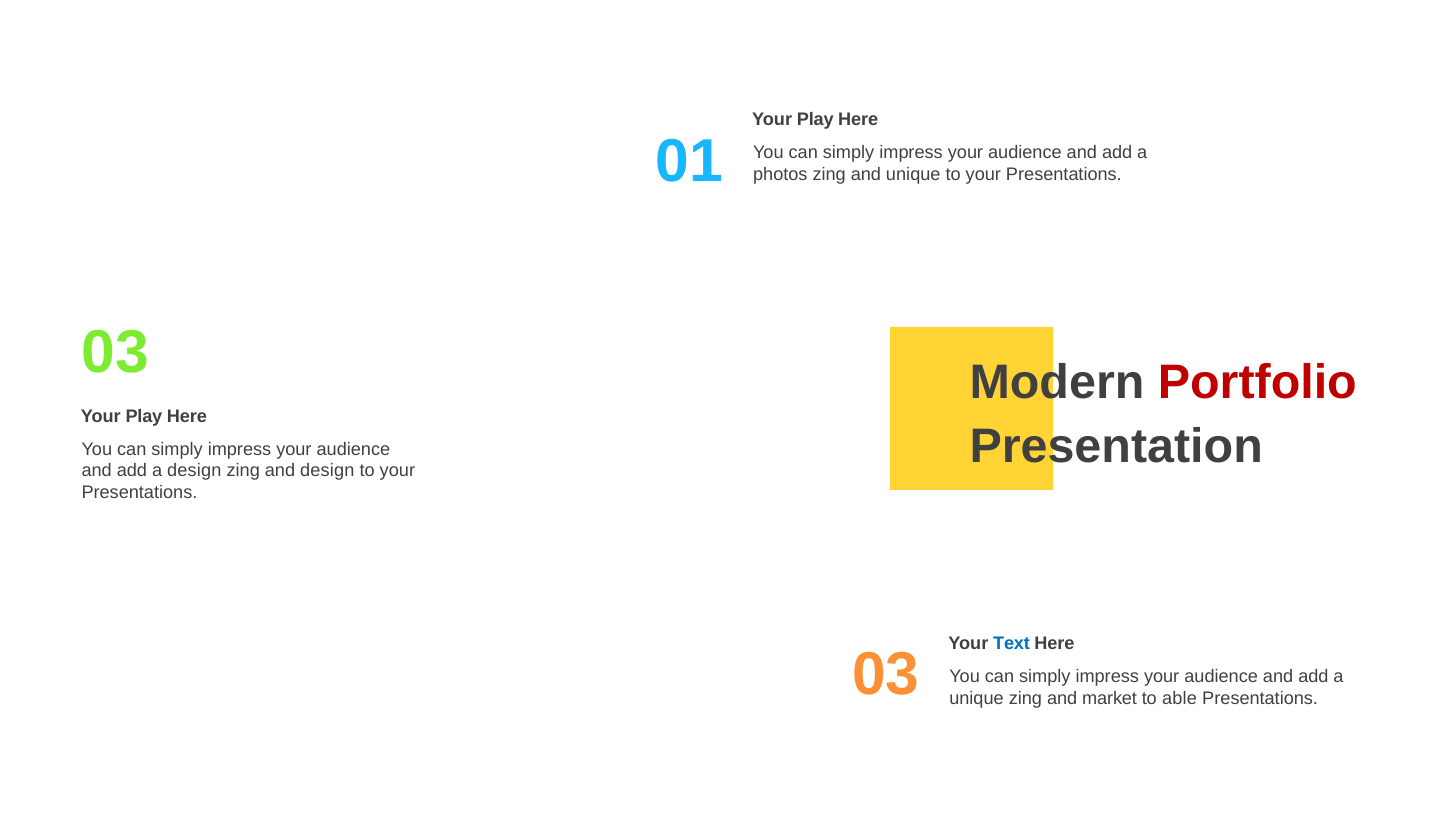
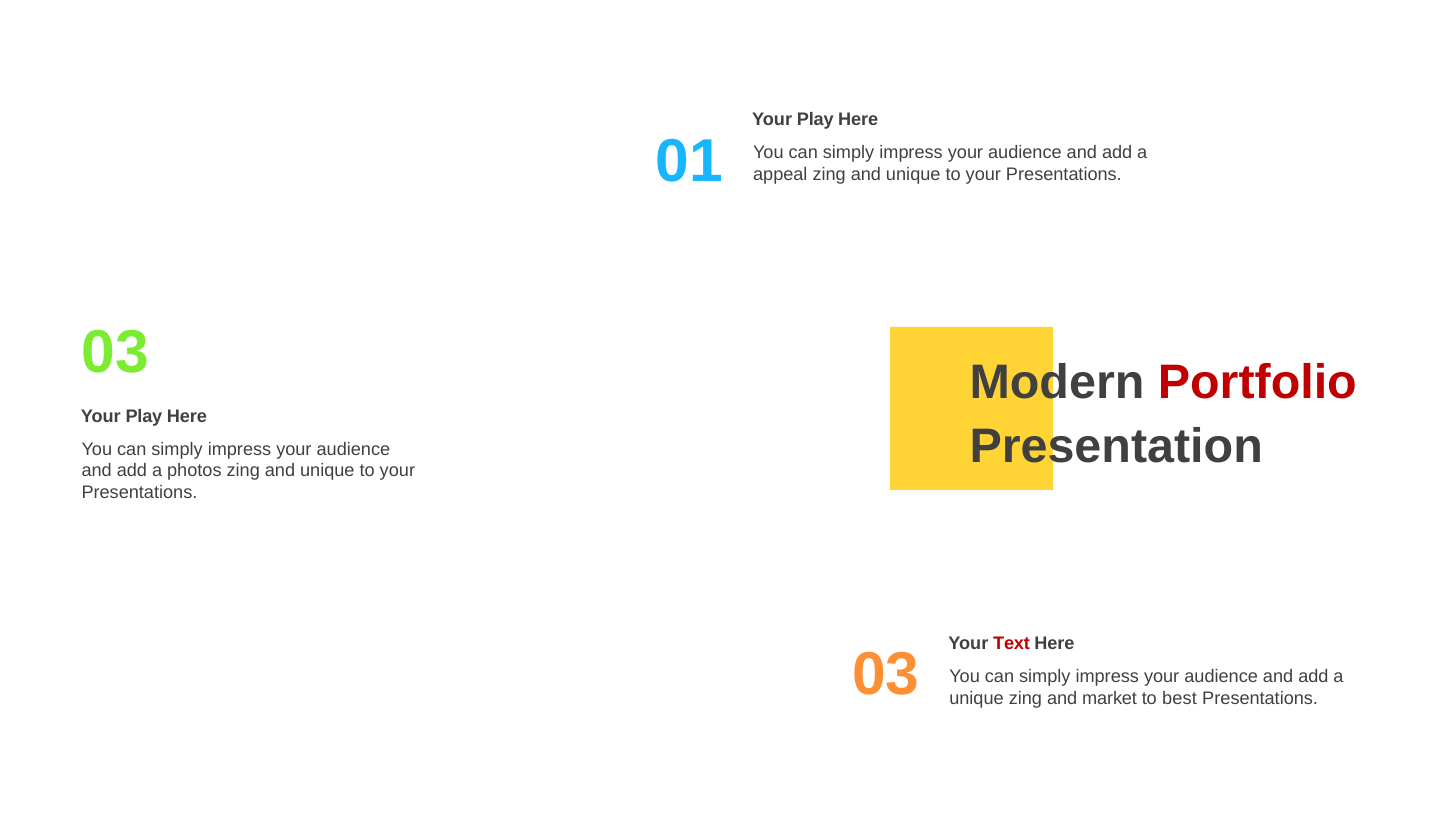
photos: photos -> appeal
a design: design -> photos
design at (327, 471): design -> unique
Text colour: blue -> red
able: able -> best
